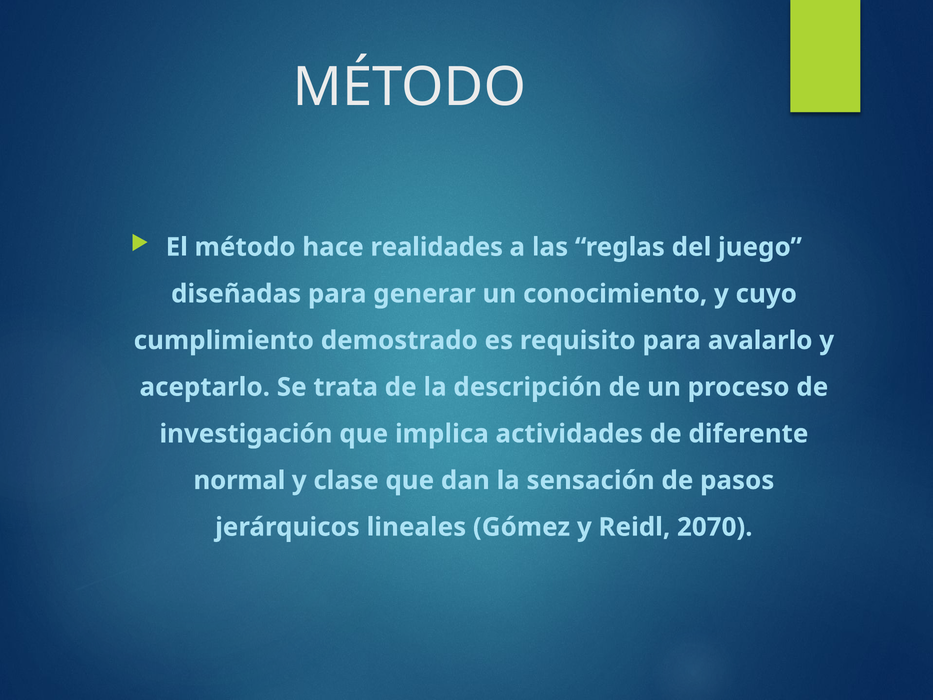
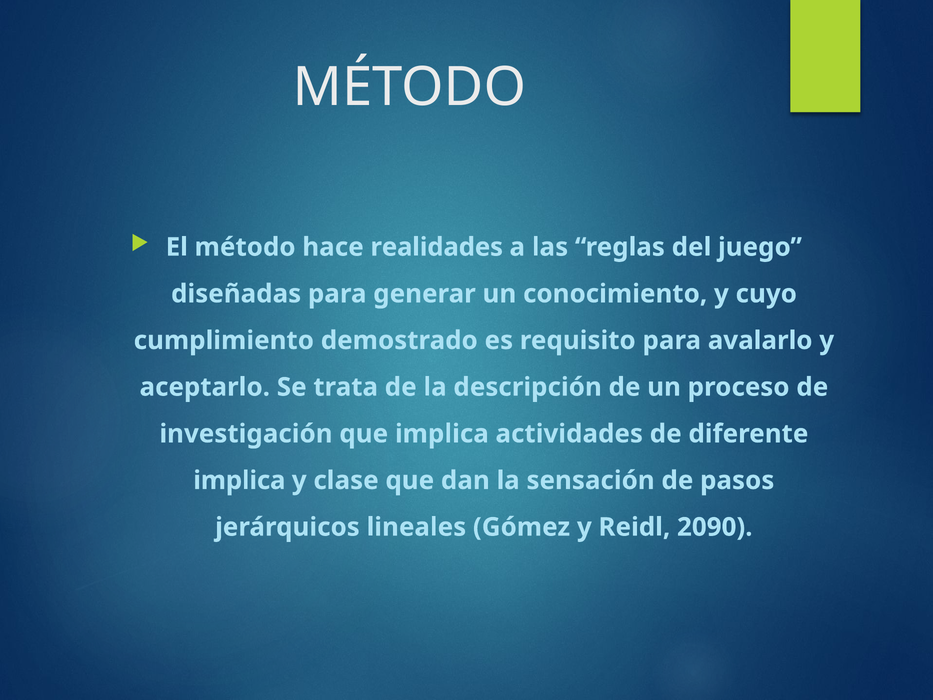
normal at (239, 480): normal -> implica
2070: 2070 -> 2090
